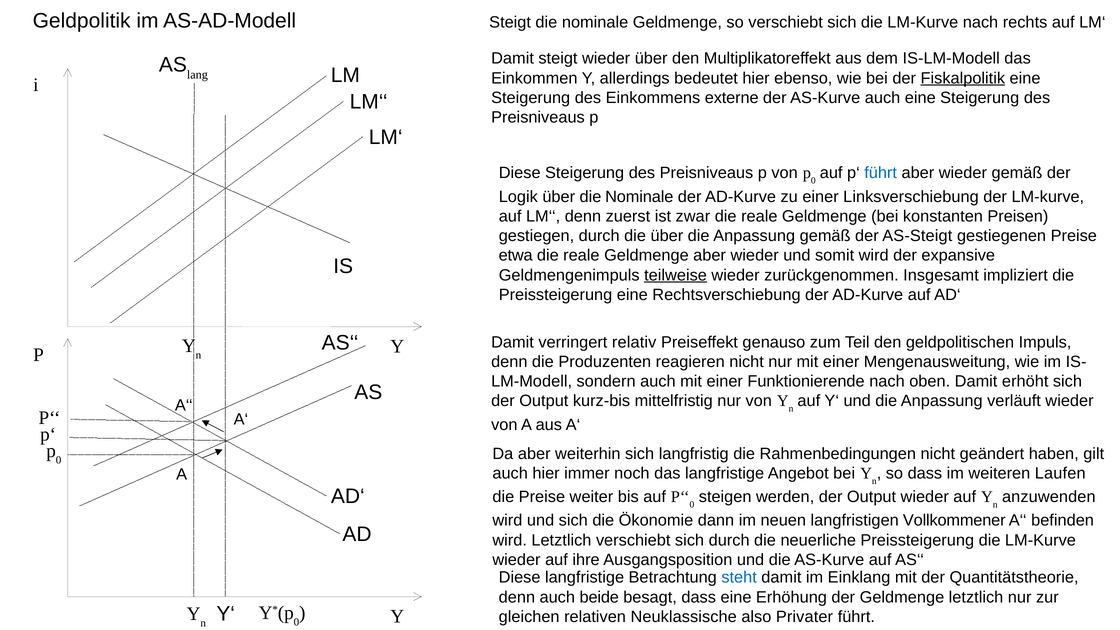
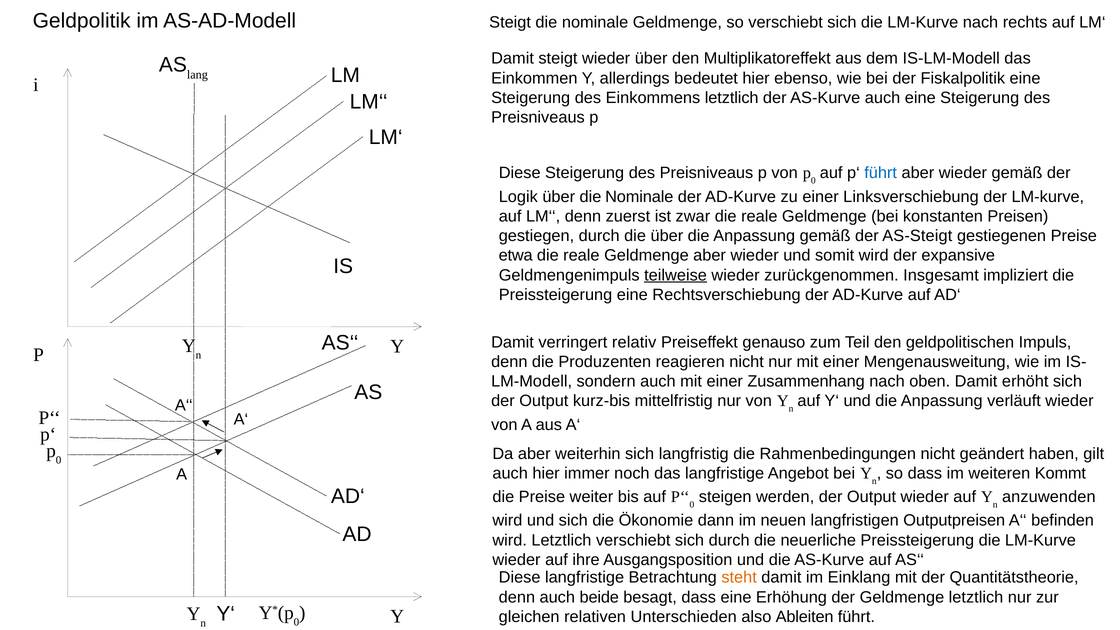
Fiskalpolitik underline: present -> none
Einkommens externe: externe -> letztlich
Funktionierende: Funktionierende -> Zusammenhang
Laufen: Laufen -> Kommt
Vollkommener: Vollkommener -> Outputpreisen
steht colour: blue -> orange
Neuklassische: Neuklassische -> Unterschieden
Privater: Privater -> Ableiten
